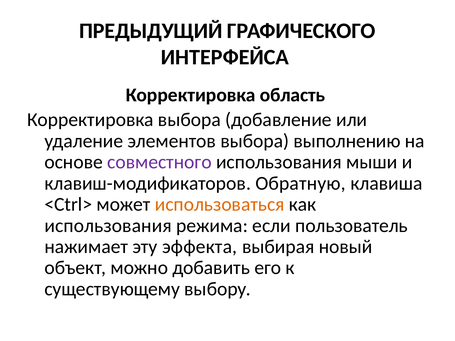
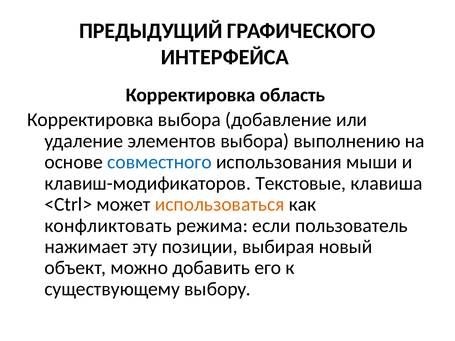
совместного colour: purple -> blue
Обратную: Обратную -> Текстовые
использования at (108, 226): использования -> конфликтовать
эффекта: эффекта -> позиции
